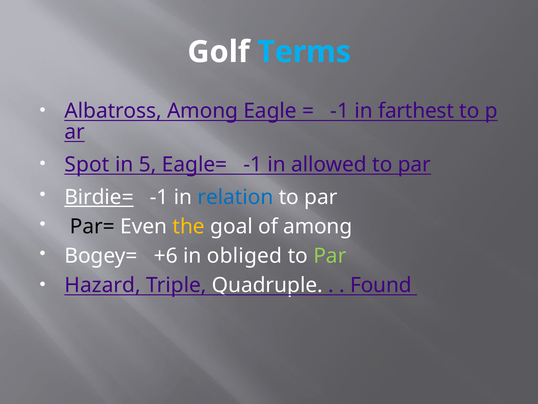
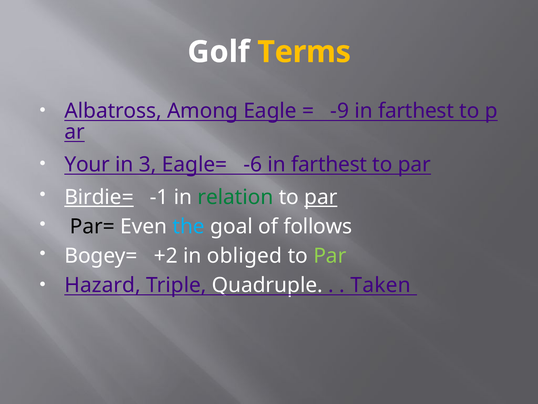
Terms colour: light blue -> yellow
-1 at (340, 111): -1 -> -9
Spot: Spot -> Your
5: 5 -> 3
Eagle= -1: -1 -> -6
allowed at (329, 164): allowed -> farthest
relation colour: blue -> green
par at (321, 197) underline: none -> present
the colour: yellow -> light blue
of among: among -> follows
+6: +6 -> +2
Found: Found -> Taken
